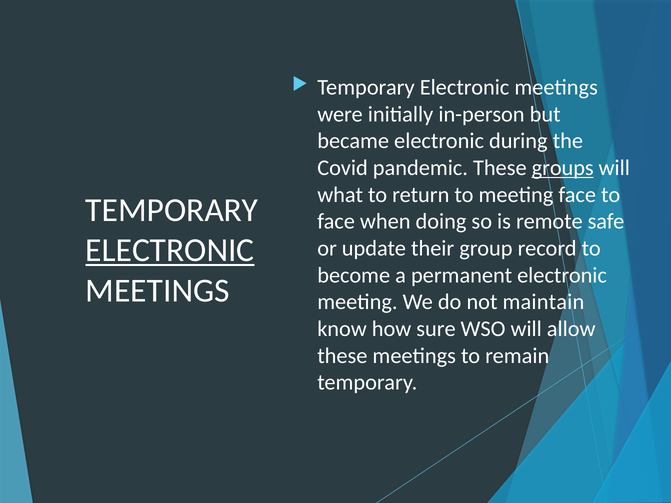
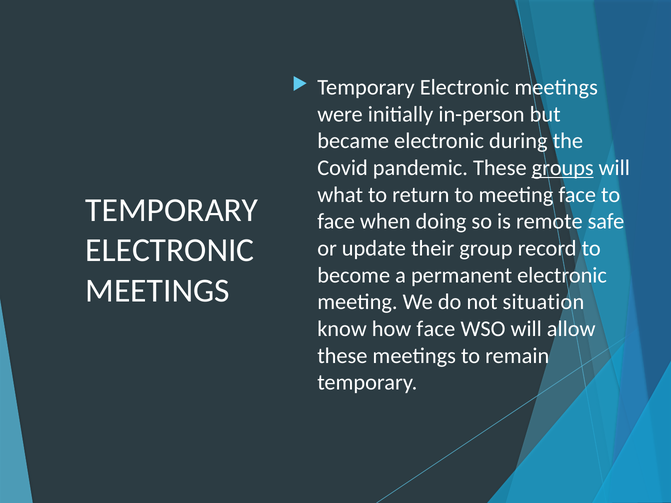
ELECTRONIC at (170, 251) underline: present -> none
maintain: maintain -> situation
how sure: sure -> face
